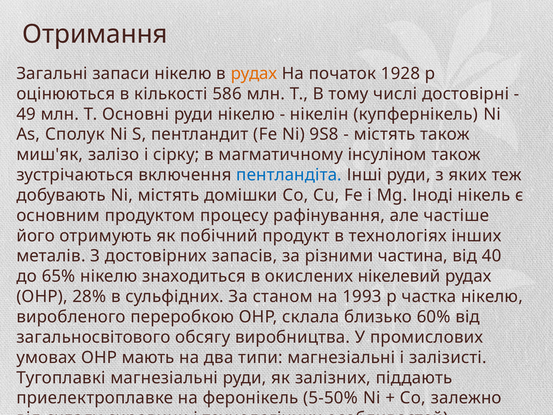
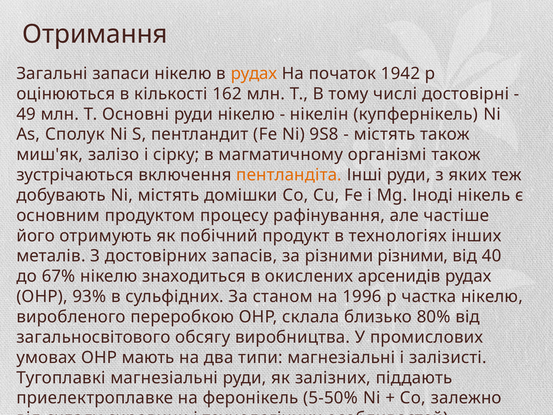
1928: 1928 -> 1942
586: 586 -> 162
інсуліном: інсуліном -> організмі
пентландіта colour: blue -> orange
різними частина: частина -> різними
65%: 65% -> 67%
нікелевий: нікелевий -> арсенидів
28%: 28% -> 93%
1993: 1993 -> 1996
60%: 60% -> 80%
